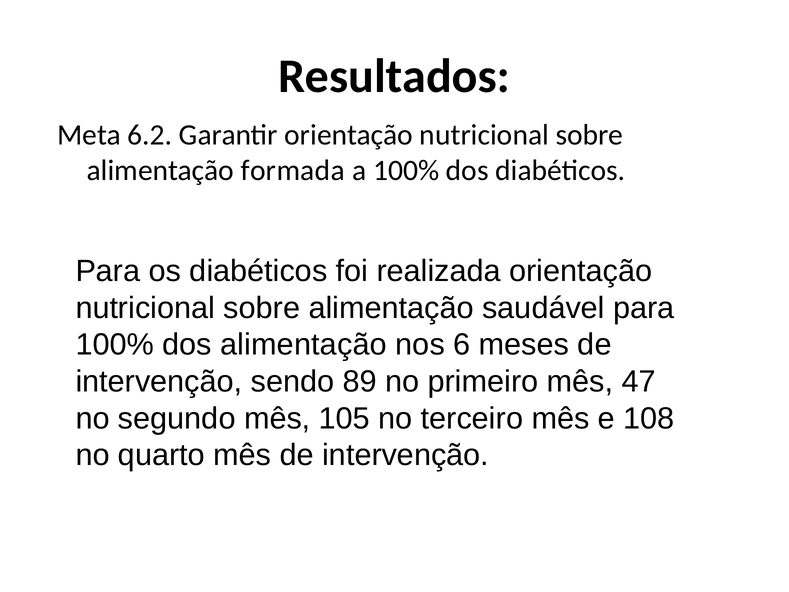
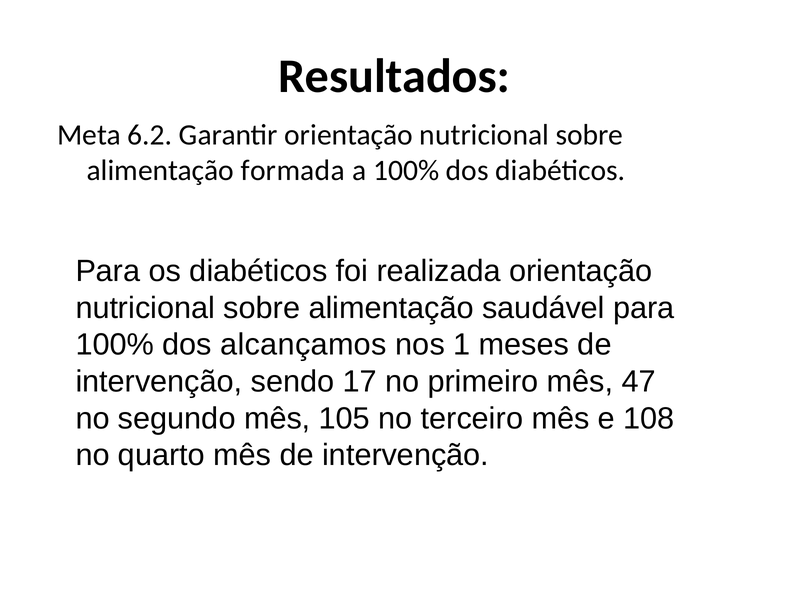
dos alimentação: alimentação -> alcançamos
6: 6 -> 1
89: 89 -> 17
